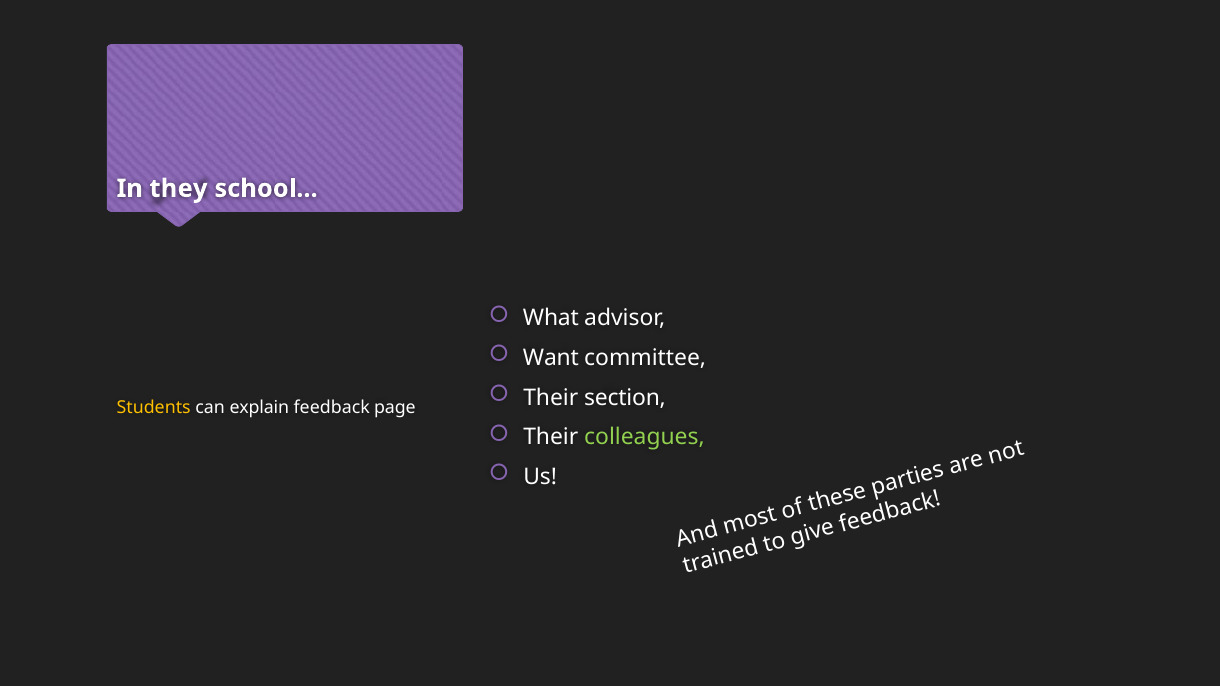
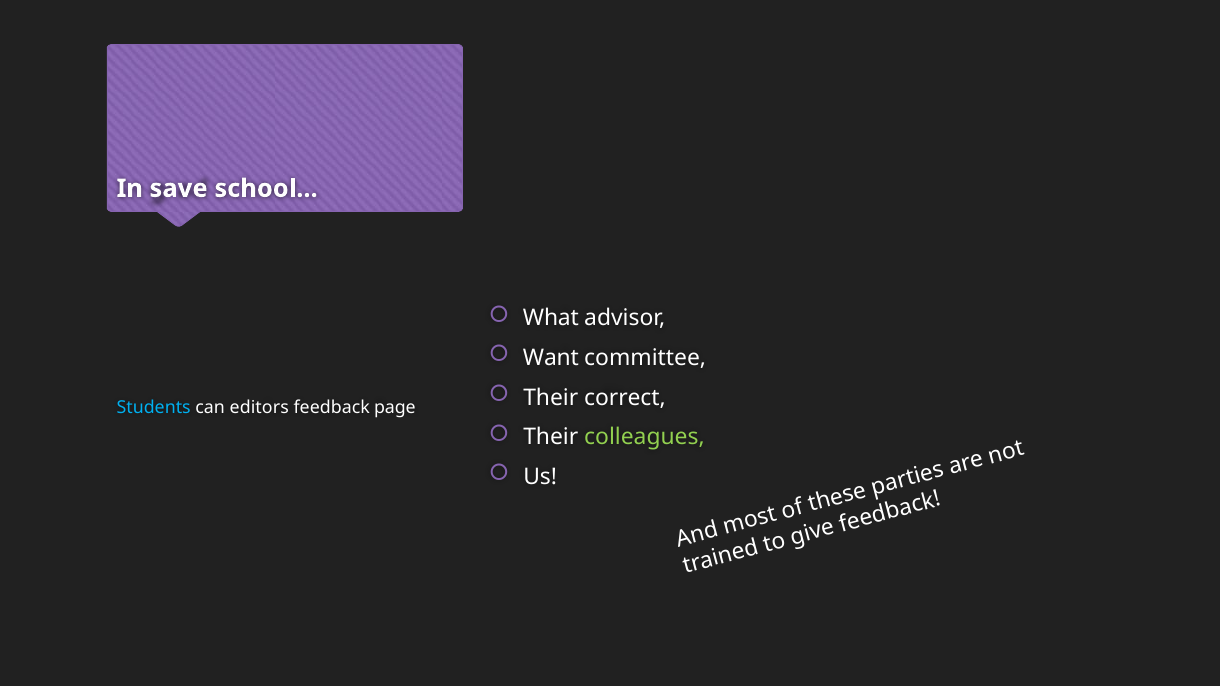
they: they -> save
section: section -> correct
Students colour: yellow -> light blue
explain: explain -> editors
